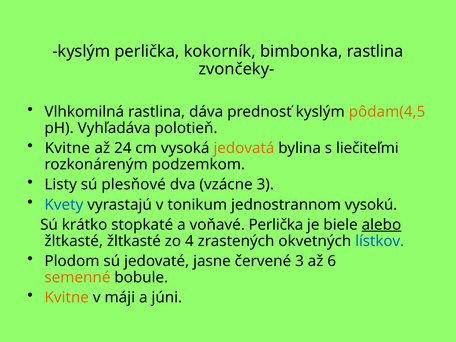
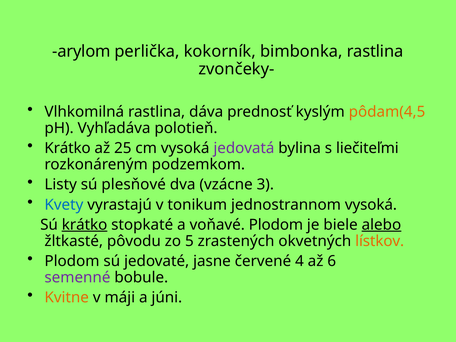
kyslým at (81, 51): kyslým -> arylom
Kvitne at (67, 148): Kvitne -> Krátko
24: 24 -> 25
jedovatá colour: orange -> purple
jednostrannom vysokú: vysokú -> vysoká
krátko at (85, 225) underline: none -> present
voňavé Perlička: Perlička -> Plodom
žltkasté žltkasté: žltkasté -> pôvodu
4: 4 -> 5
lístkov colour: blue -> orange
červené 3: 3 -> 4
semenné colour: orange -> purple
